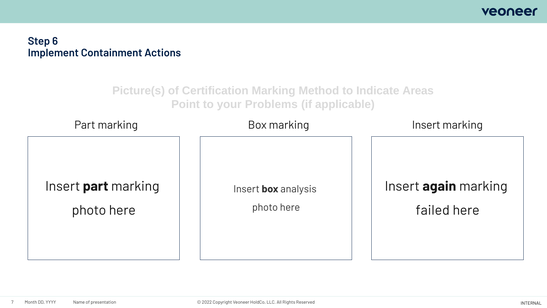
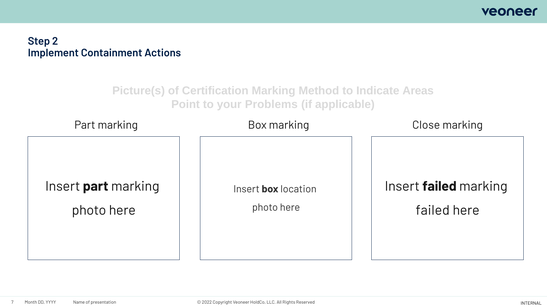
6: 6 -> 2
Insert at (426, 125): Insert -> Close
Insert again: again -> failed
analysis: analysis -> location
